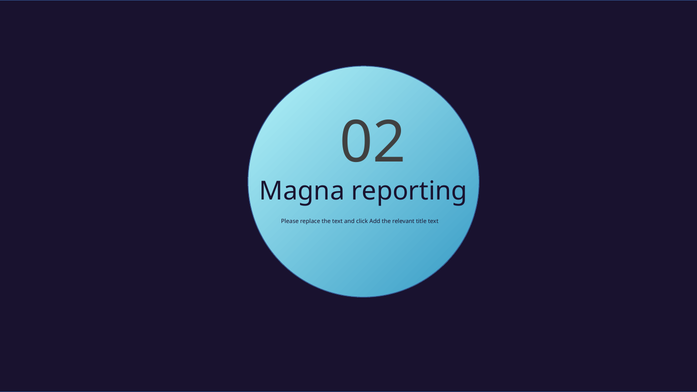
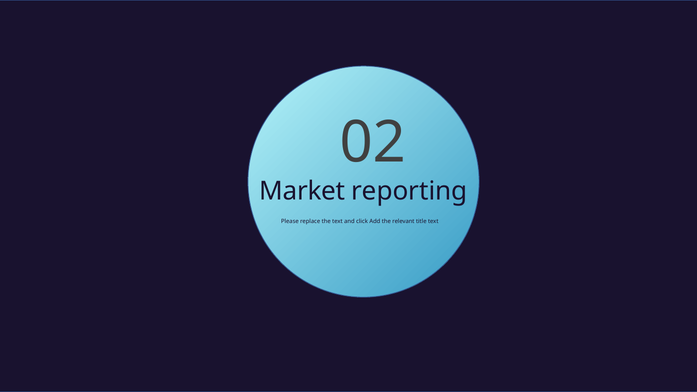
Magna: Magna -> Market
